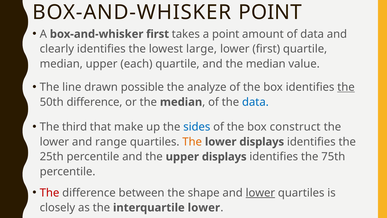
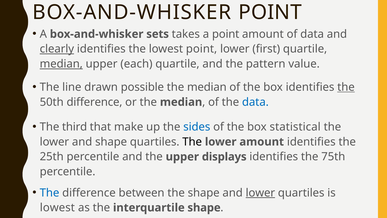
box-and-whisker first: first -> sets
clearly underline: none -> present
lowest large: large -> point
median at (61, 64) underline: none -> present
and the median: median -> pattern
analyze at (207, 87): analyze -> median
construct: construct -> statistical
and range: range -> shape
The at (192, 142) colour: orange -> black
lower displays: displays -> amount
The at (50, 192) colour: red -> blue
closely at (57, 207): closely -> lowest
interquartile lower: lower -> shape
